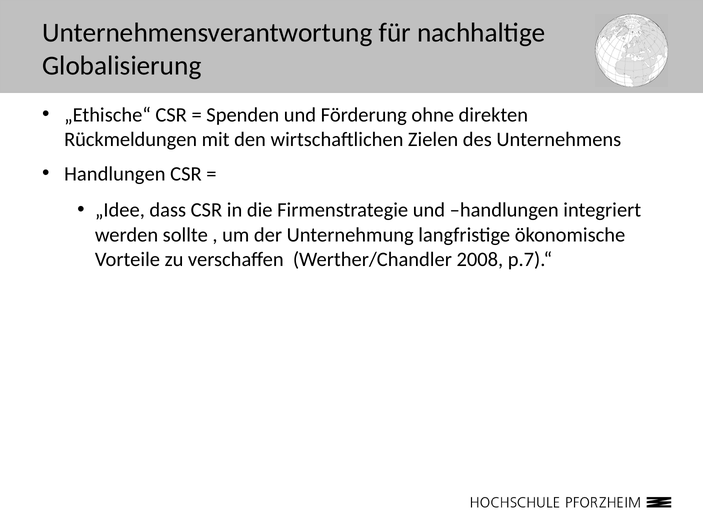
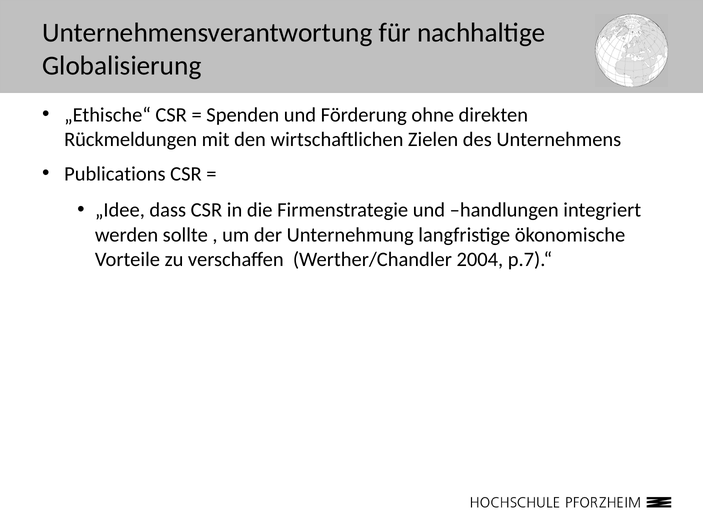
Handlungen at (115, 174): Handlungen -> Publications
2008: 2008 -> 2004
